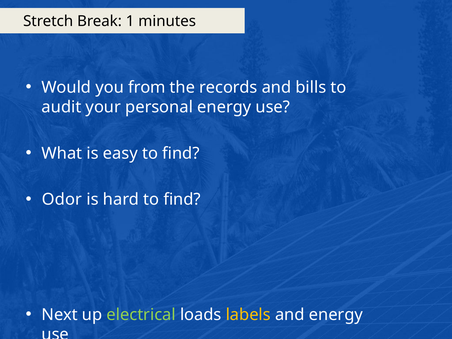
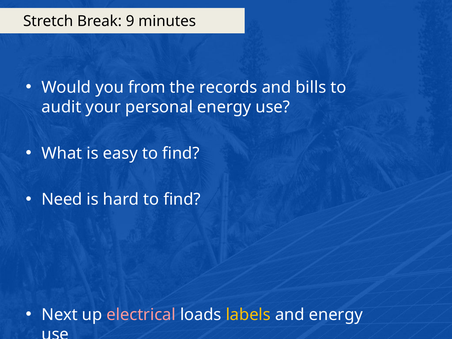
1: 1 -> 9
Odor: Odor -> Need
electrical colour: light green -> pink
